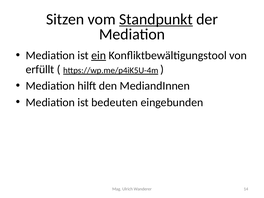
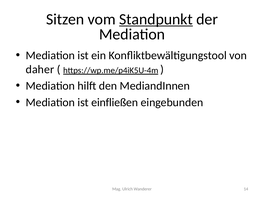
ein underline: present -> none
erfüllt: erfüllt -> daher
bedeuten: bedeuten -> einfließen
